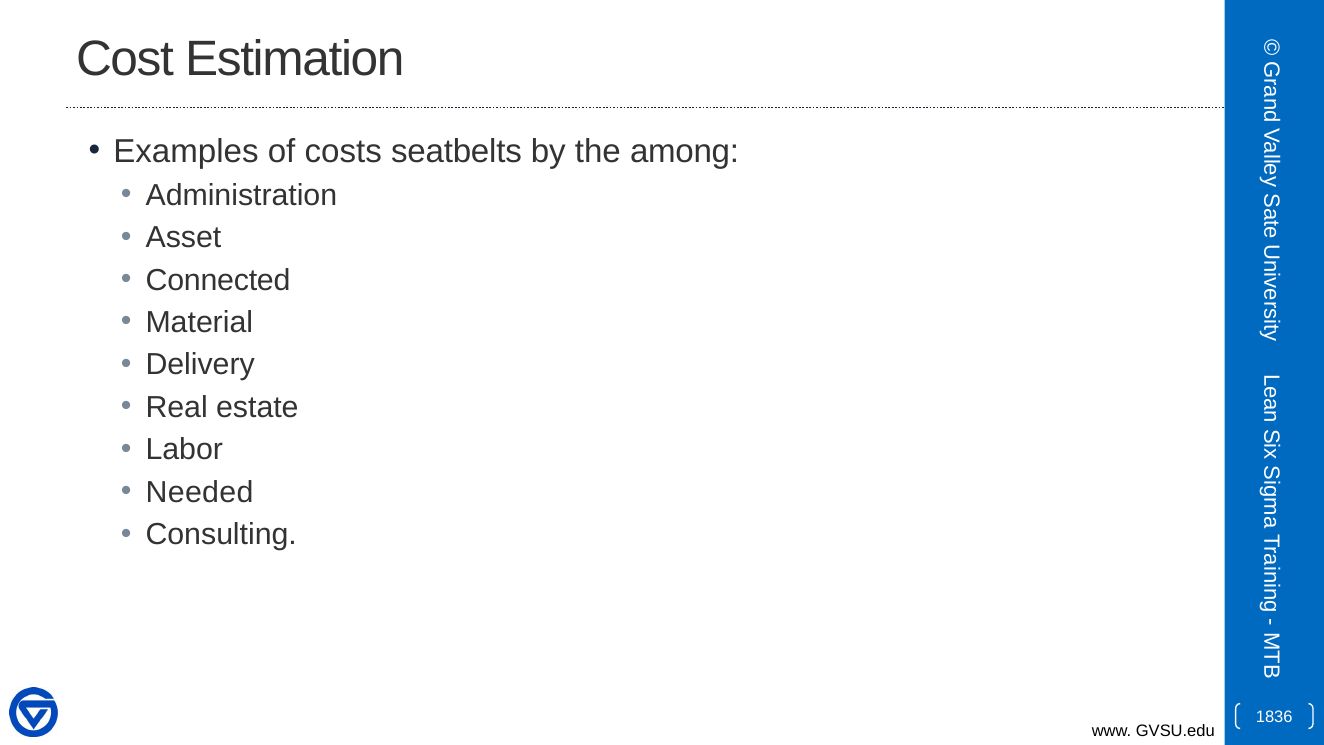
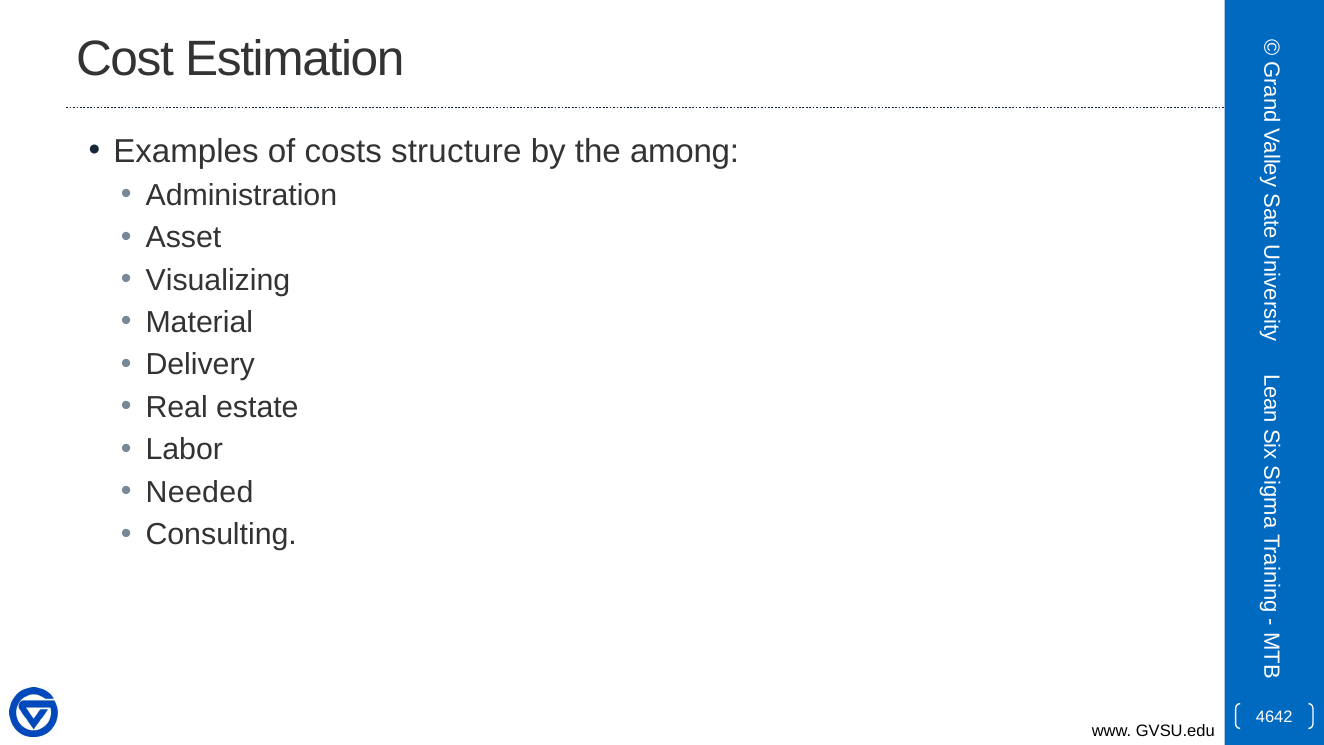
seatbelts: seatbelts -> structure
Connected: Connected -> Visualizing
1836: 1836 -> 4642
